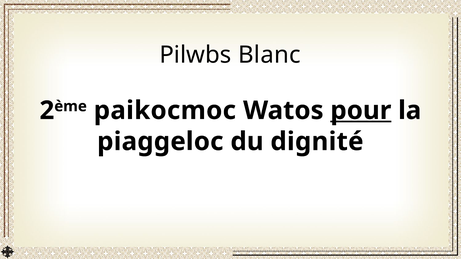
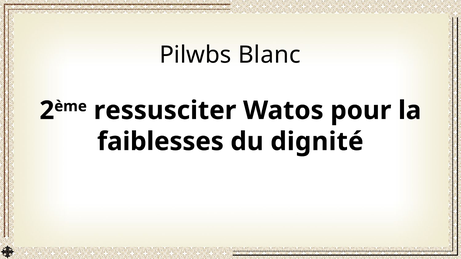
paikocmoc: paikocmoc -> ressusciter
pour underline: present -> none
piaggeloc: piaggeloc -> faiblesses
